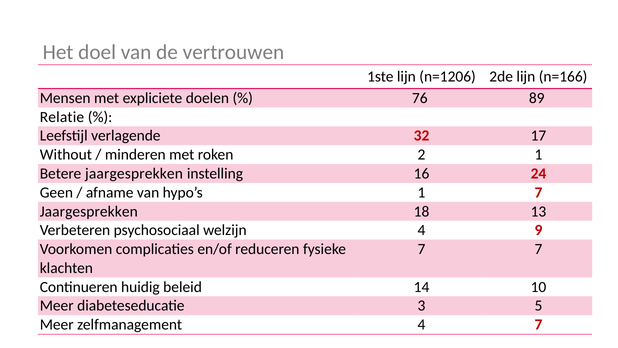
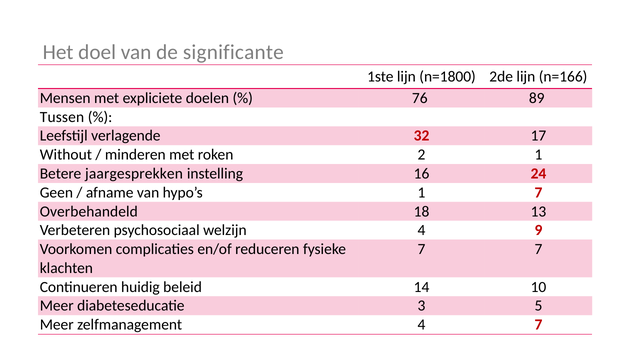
vertrouwen: vertrouwen -> significante
n=1206: n=1206 -> n=1800
Relatie: Relatie -> Tussen
Jaargesprekken at (89, 211): Jaargesprekken -> Overbehandeld
